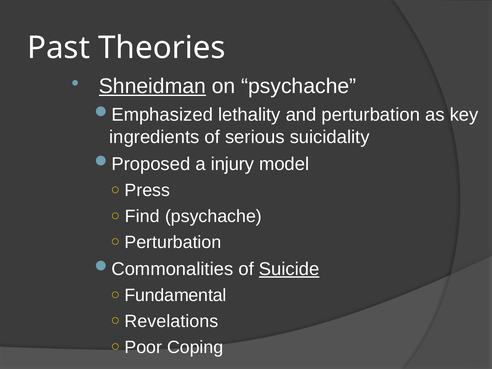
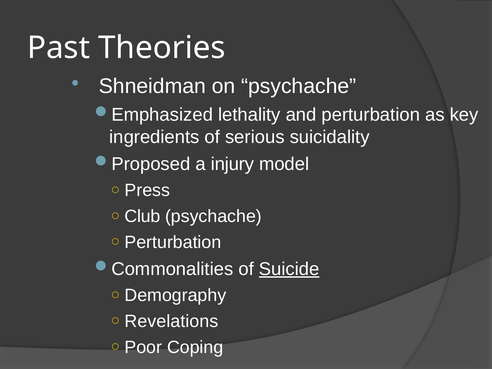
Shneidman underline: present -> none
Find: Find -> Club
Fundamental: Fundamental -> Demography
